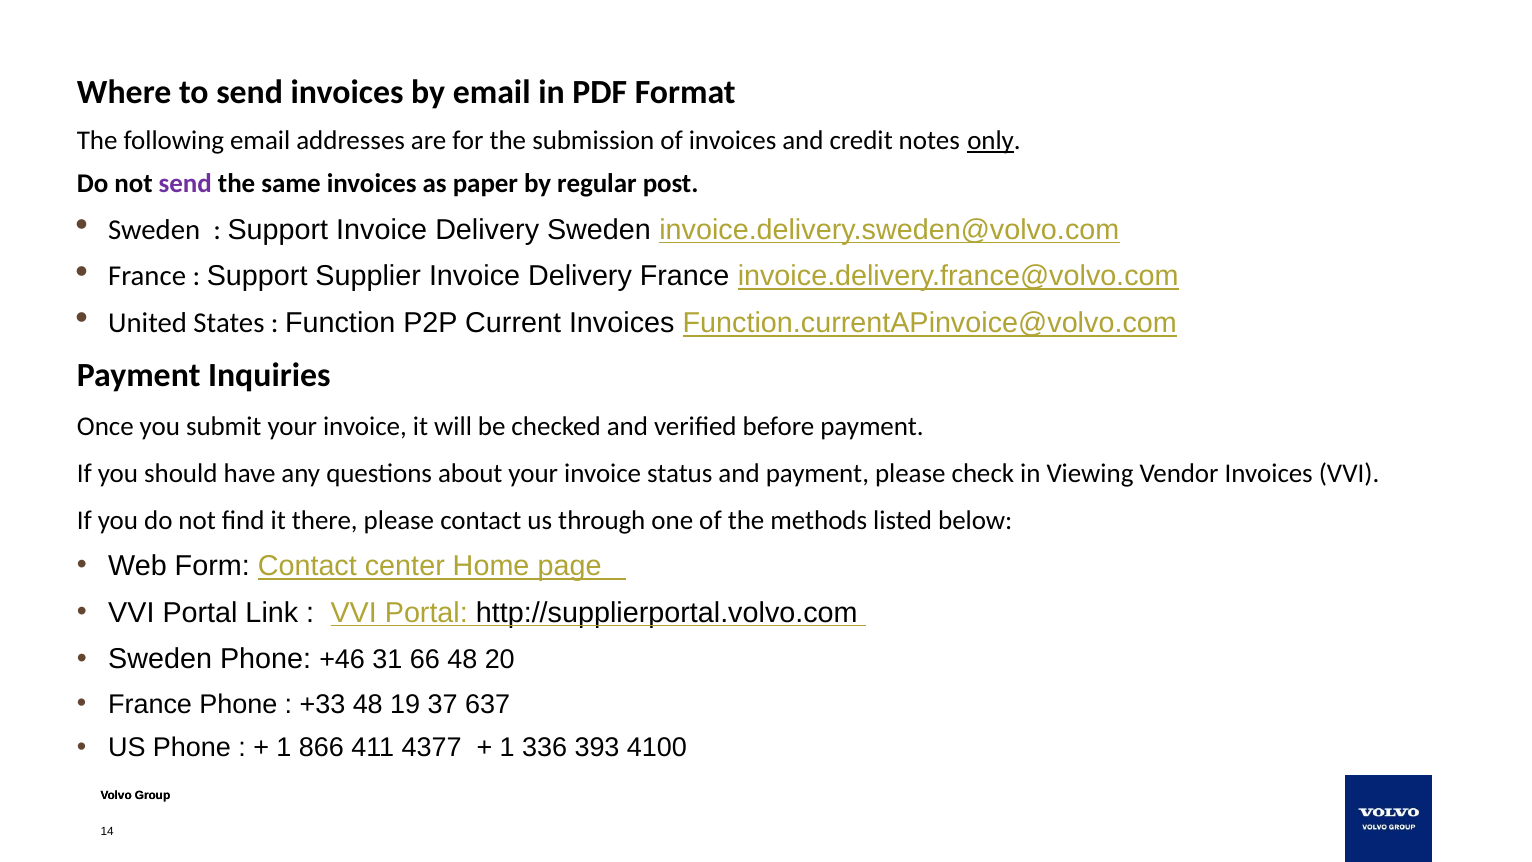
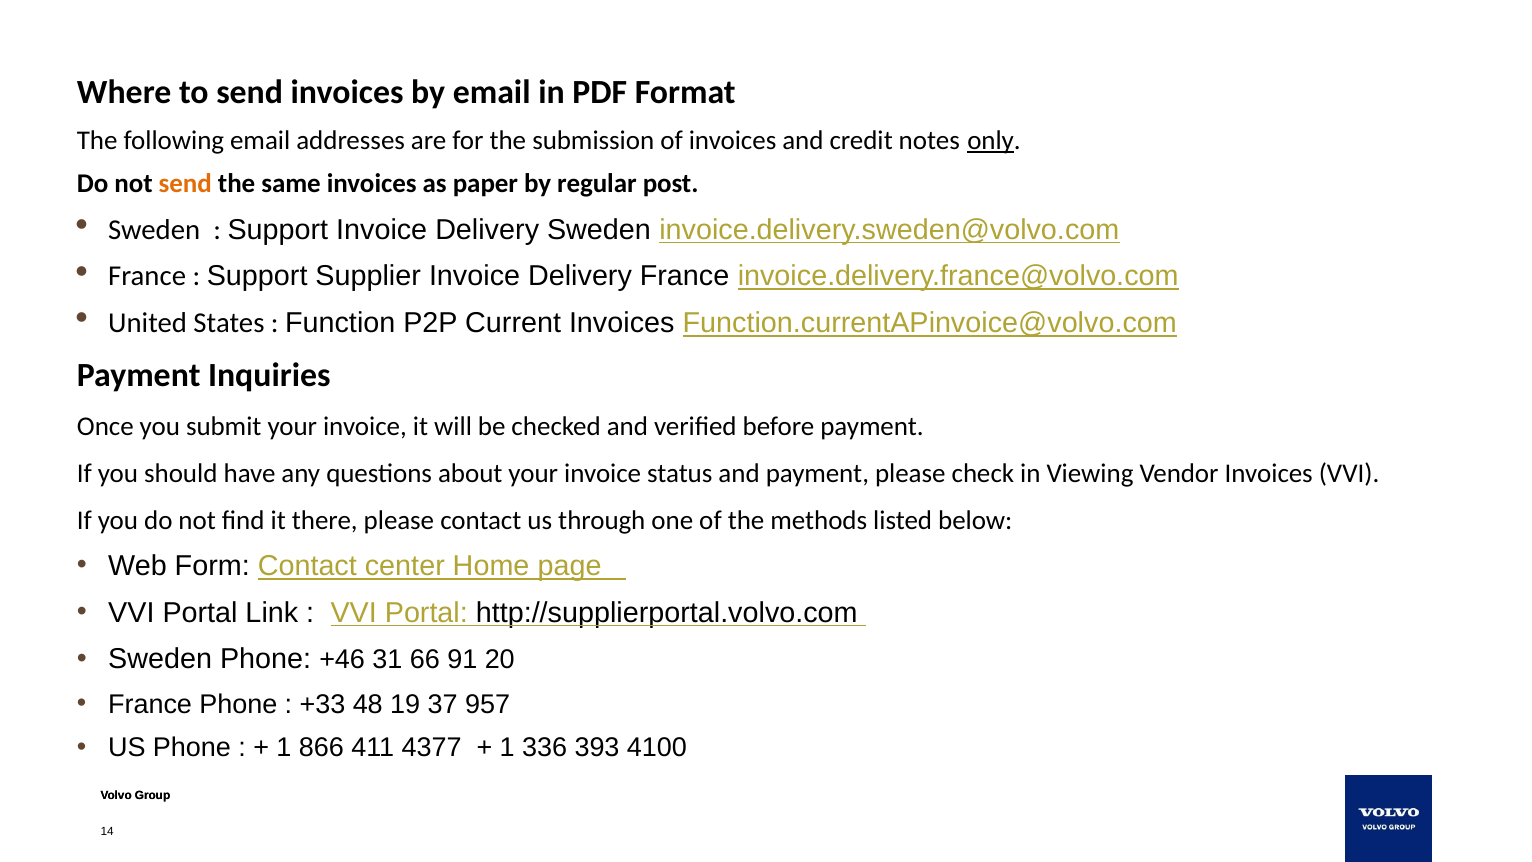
send at (185, 184) colour: purple -> orange
66 48: 48 -> 91
637: 637 -> 957
